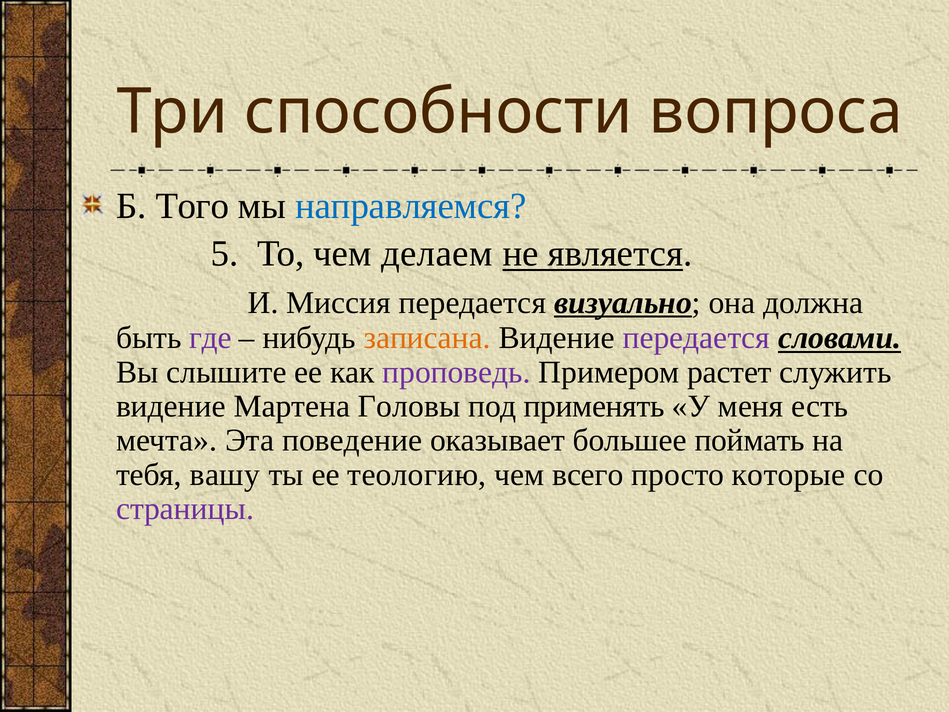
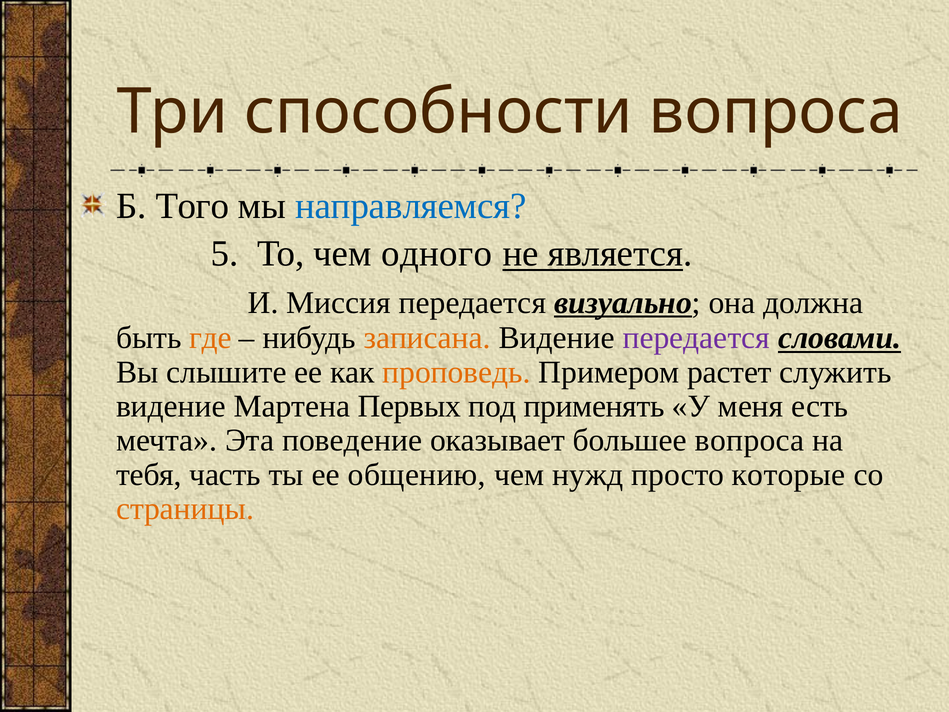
делаем: делаем -> одного
где colour: purple -> orange
проповедь colour: purple -> orange
Головы: Головы -> Первых
большее поймать: поймать -> вопроса
вашу: вашу -> часть
теологию: теологию -> общению
всего: всего -> нужд
страницы colour: purple -> orange
